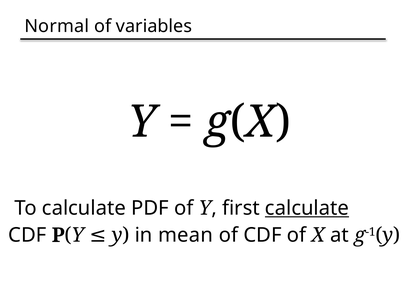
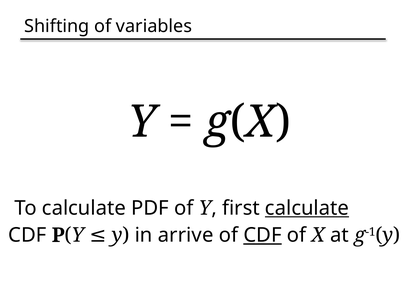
Normal: Normal -> Shifting
mean: mean -> arrive
CDF at (263, 236) underline: none -> present
